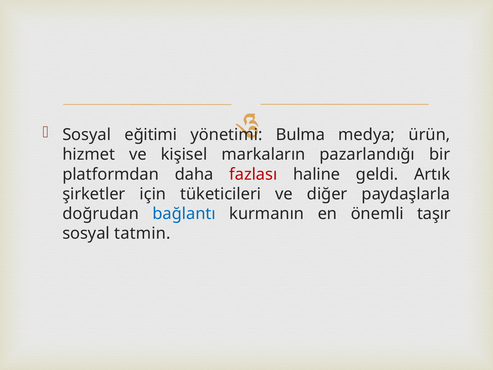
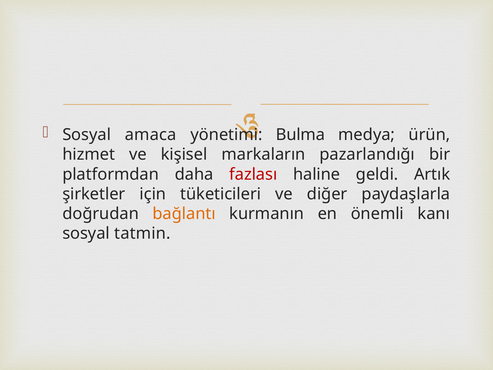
eğitimi: eğitimi -> amaca
bağlantı colour: blue -> orange
taşır: taşır -> kanı
